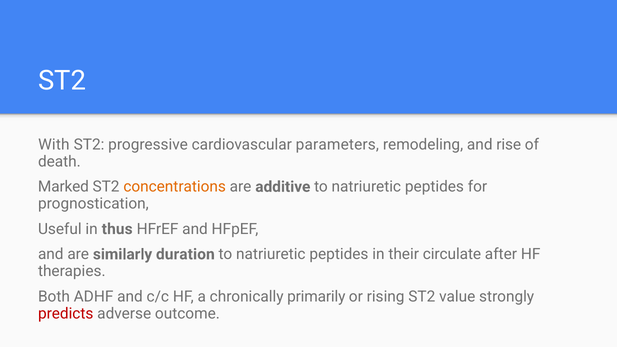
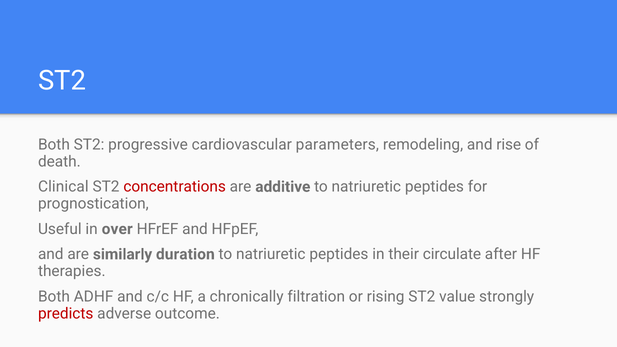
With at (54, 145): With -> Both
Marked: Marked -> Clinical
concentrations colour: orange -> red
thus: thus -> over
primarily: primarily -> filtration
